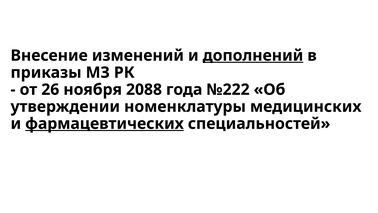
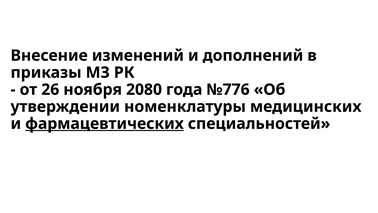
дополнений underline: present -> none
2088: 2088 -> 2080
№222: №222 -> №776
